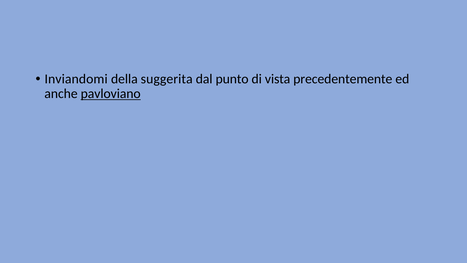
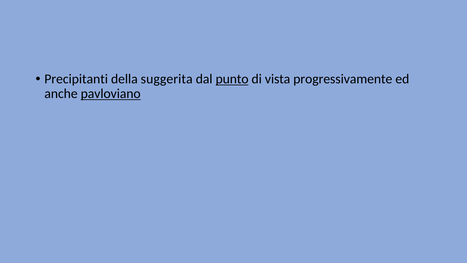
Inviandomi: Inviandomi -> Precipitanti
punto underline: none -> present
precedentemente: precedentemente -> progressivamente
